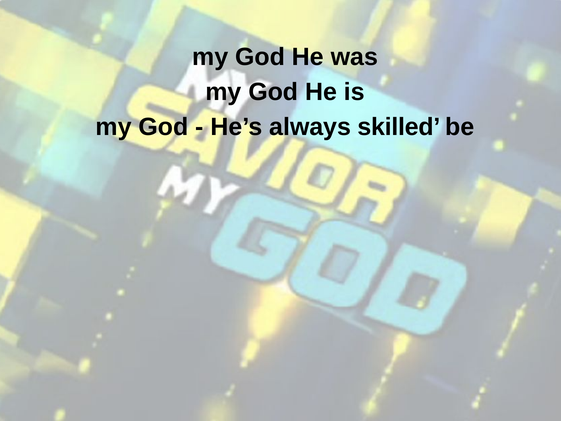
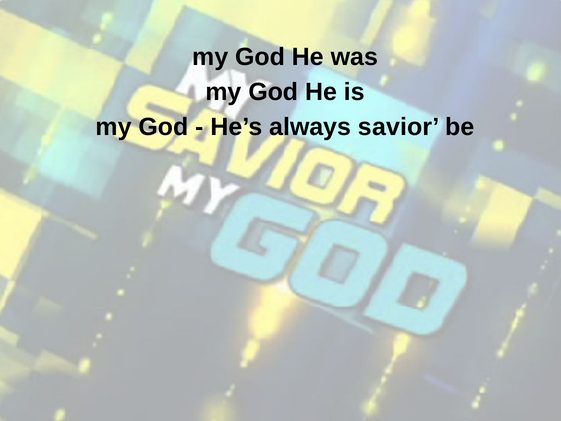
skilled: skilled -> savior
